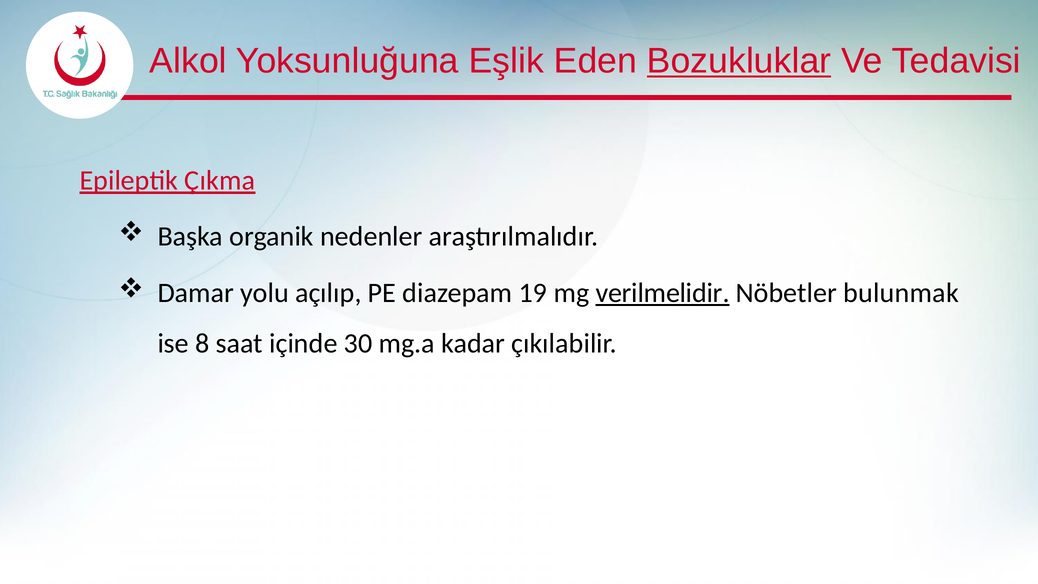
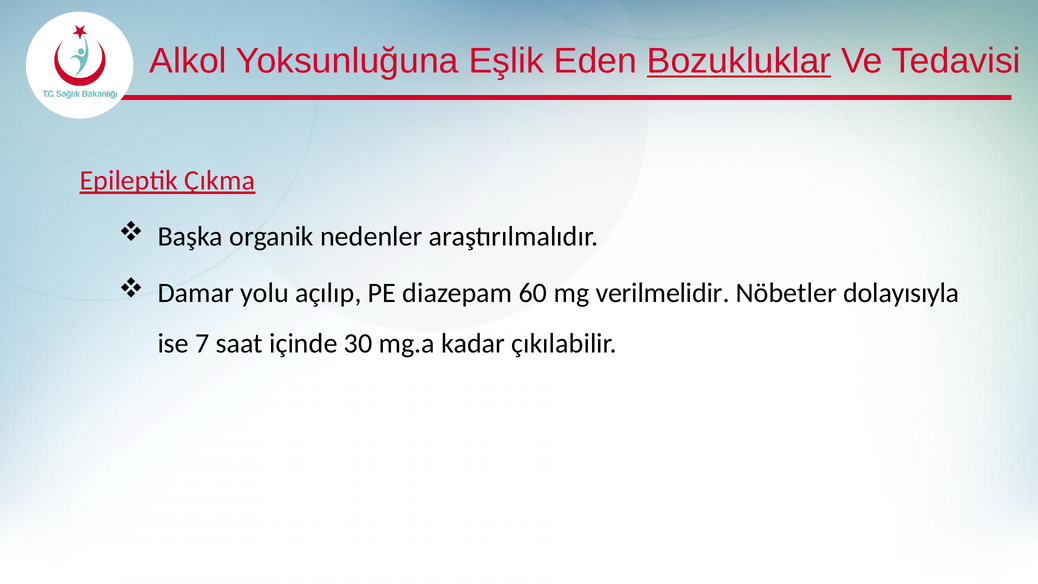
19: 19 -> 60
verilmelidir underline: present -> none
bulunmak: bulunmak -> dolayısıyla
8: 8 -> 7
